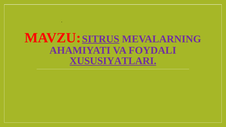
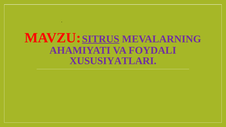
XUSUSIYATLARI underline: present -> none
